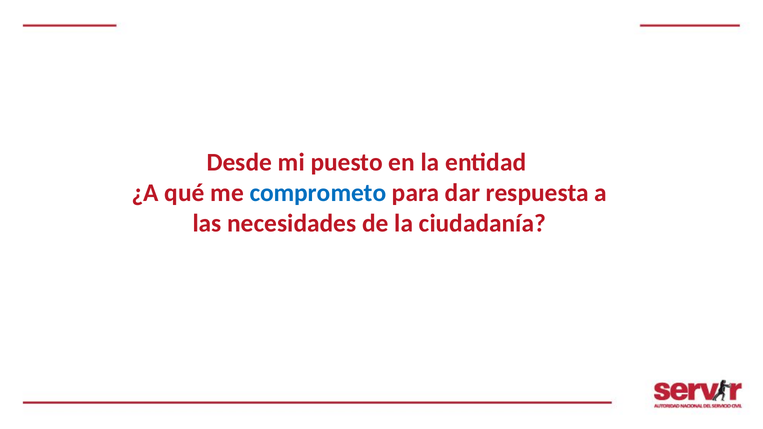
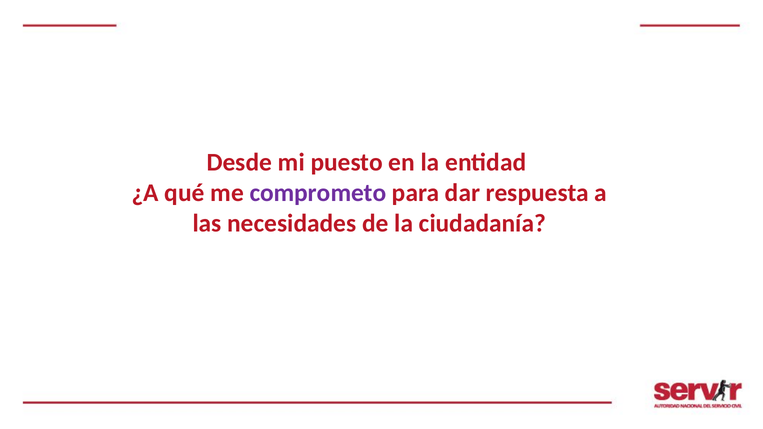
comprometo colour: blue -> purple
